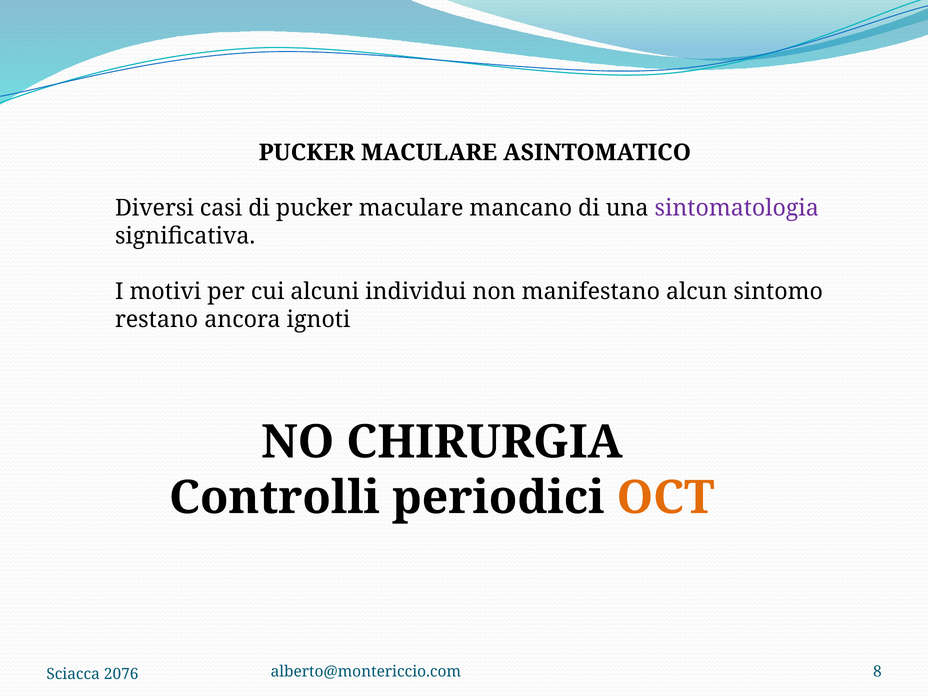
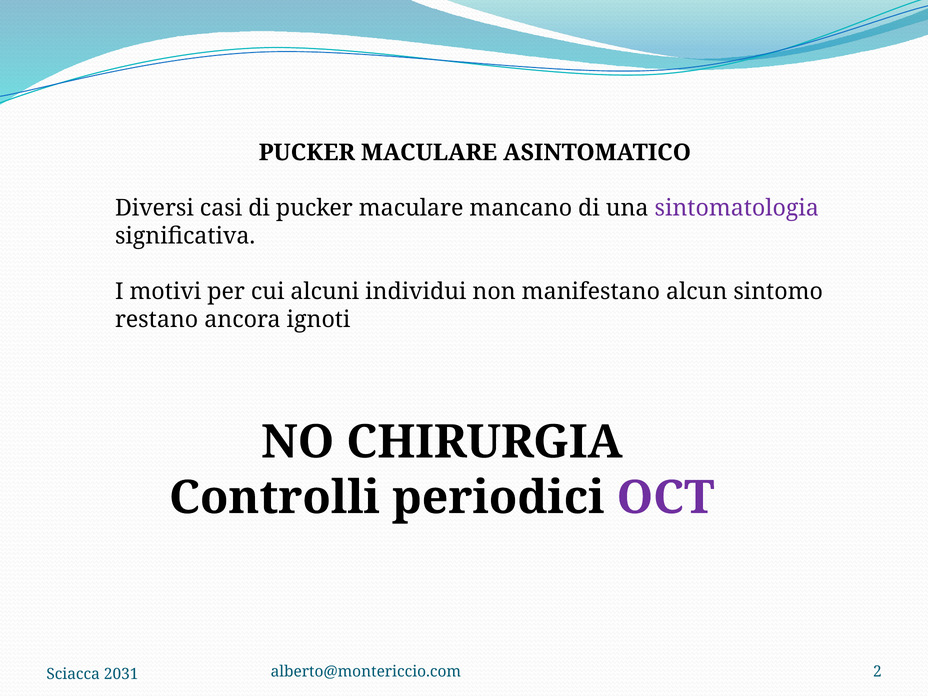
OCT colour: orange -> purple
8: 8 -> 2
2076: 2076 -> 2031
